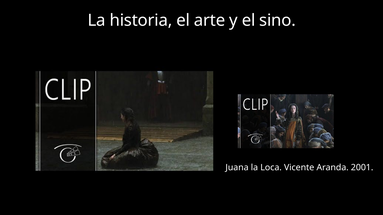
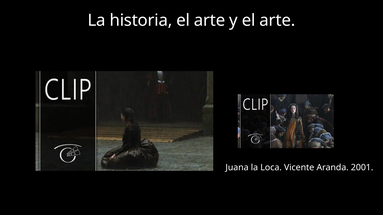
y el sino: sino -> arte
